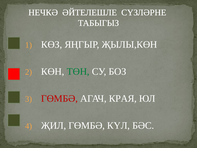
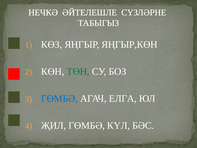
ҖЫЛЫ,КӨН: ҖЫЛЫ,КӨН -> ЯҢГЫР,КӨН
ГӨМБӘ at (59, 98) colour: red -> blue
КРАЯ: КРАЯ -> ЕЛГА
